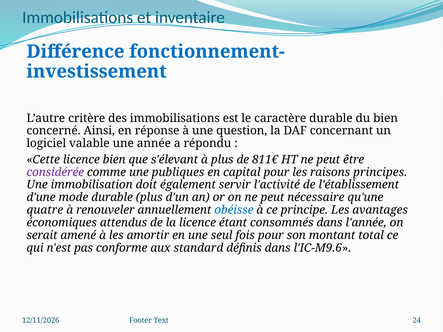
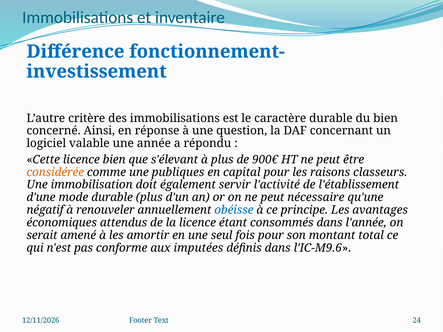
811€: 811€ -> 900€
considérée colour: purple -> orange
principes: principes -> classeurs
quatre: quatre -> négatif
standard: standard -> imputées
